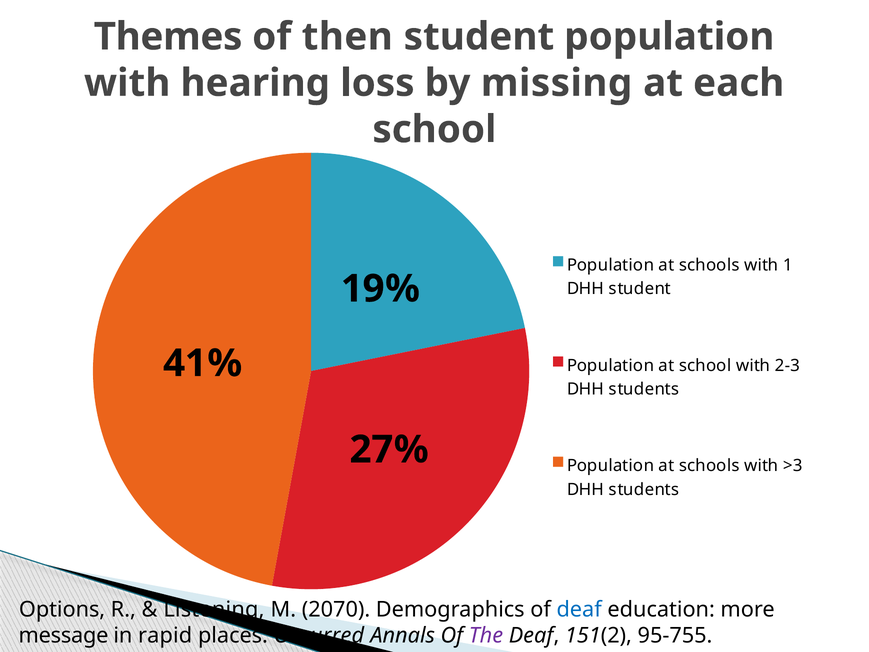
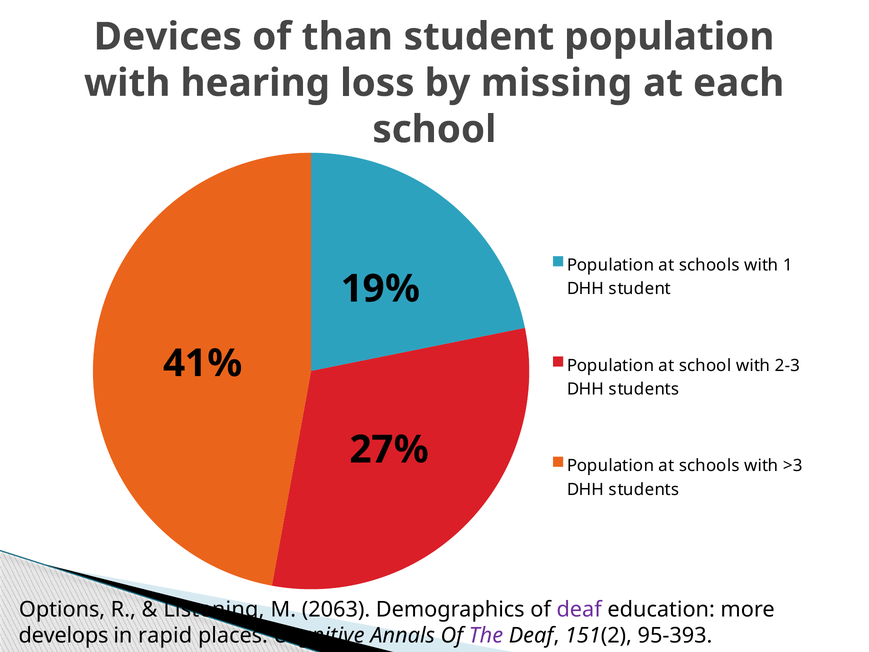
Themes: Themes -> Devices
then: then -> than
2070: 2070 -> 2063
deaf at (579, 609) colour: blue -> purple
message: message -> develops
Occurred: Occurred -> Cognitive
95-755: 95-755 -> 95-393
